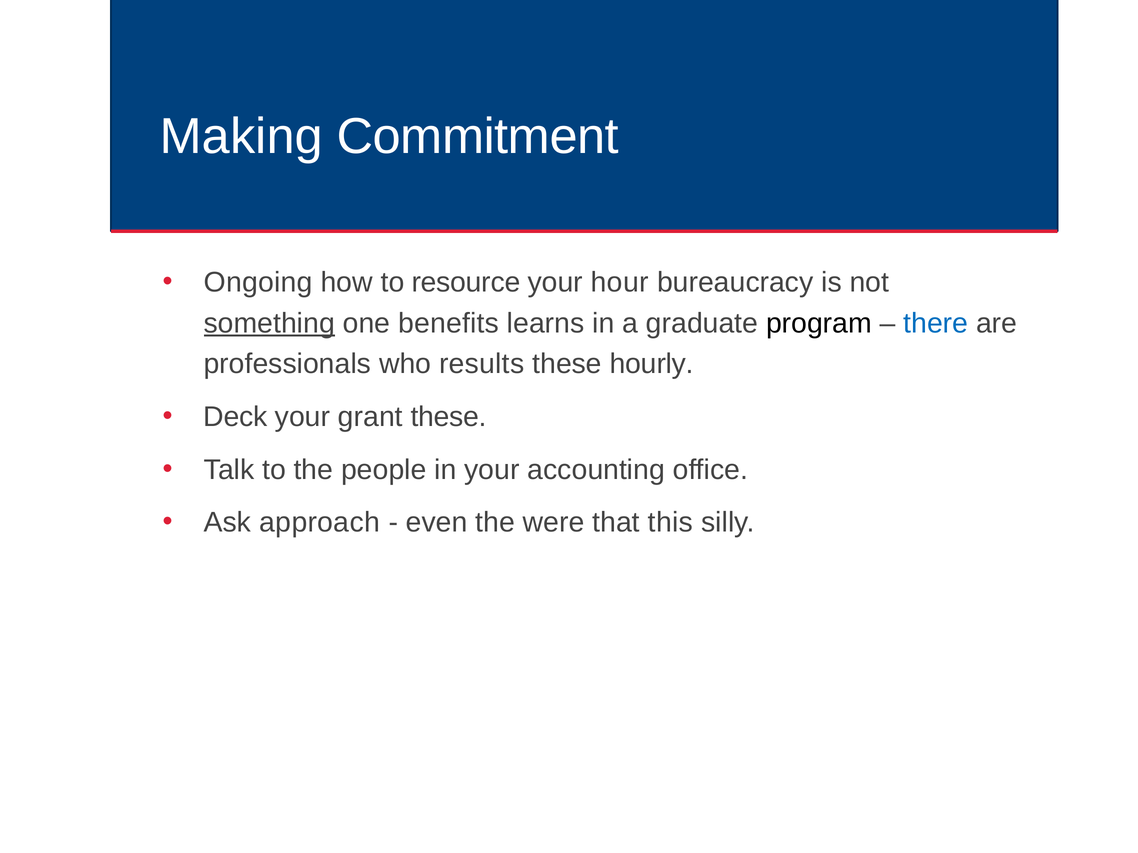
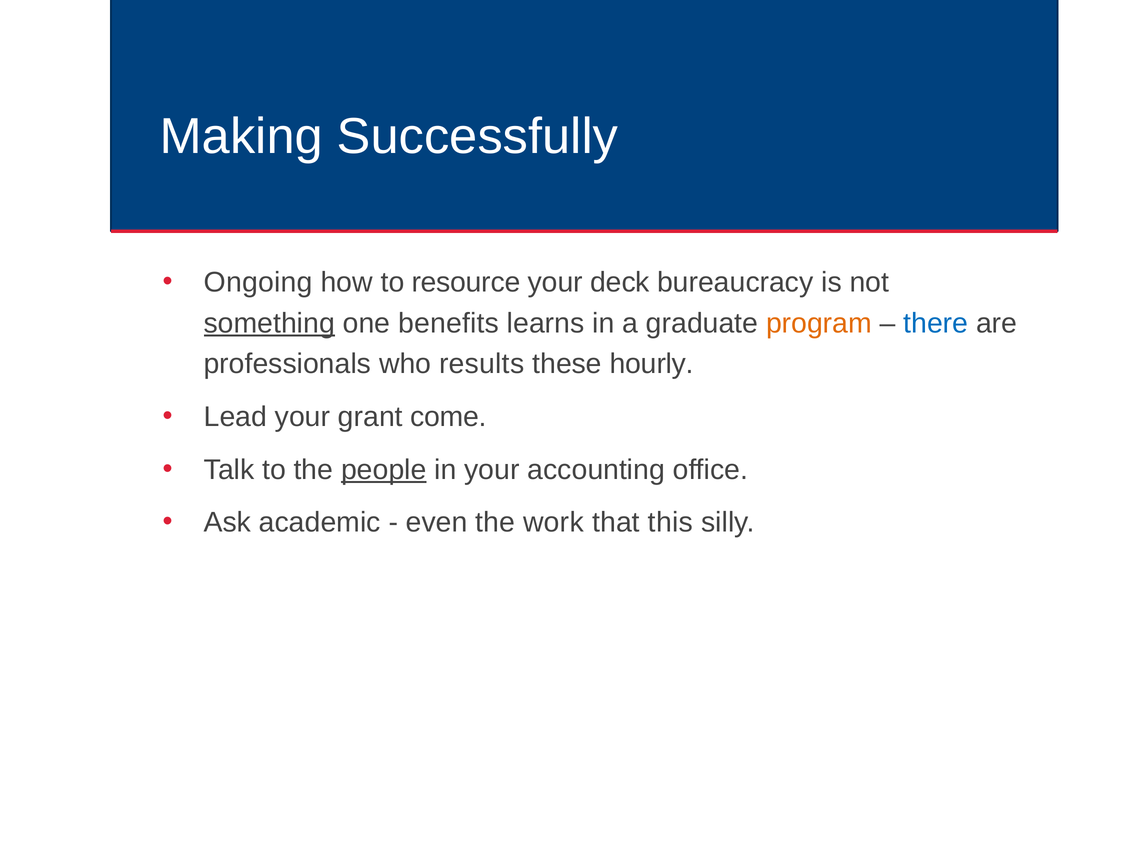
Commitment: Commitment -> Successfully
hour: hour -> deck
program colour: black -> orange
Deck: Deck -> Lead
grant these: these -> come
people underline: none -> present
approach: approach -> academic
were: were -> work
